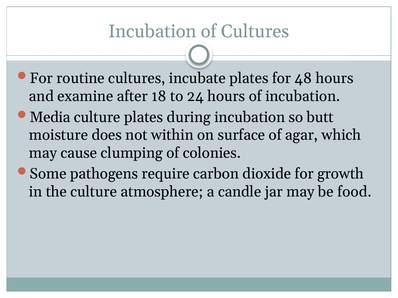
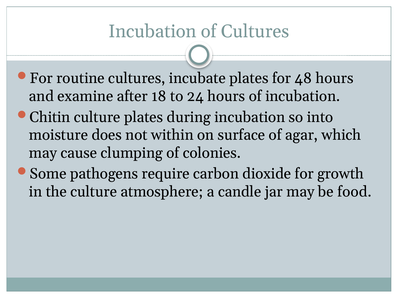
Media: Media -> Chitin
butt: butt -> into
